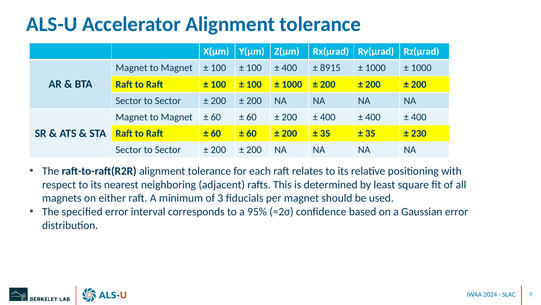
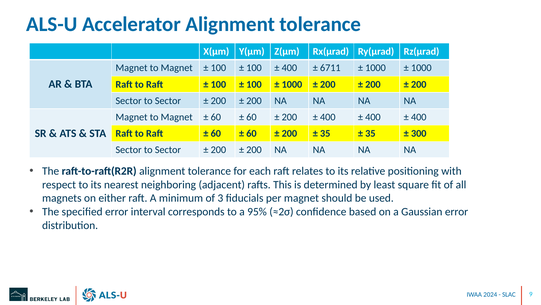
8915: 8915 -> 6711
230: 230 -> 300
